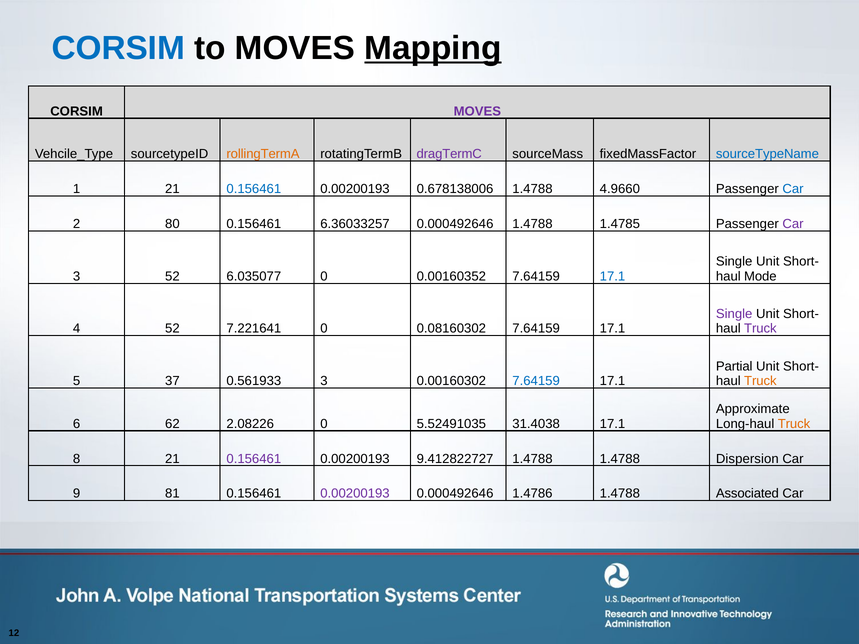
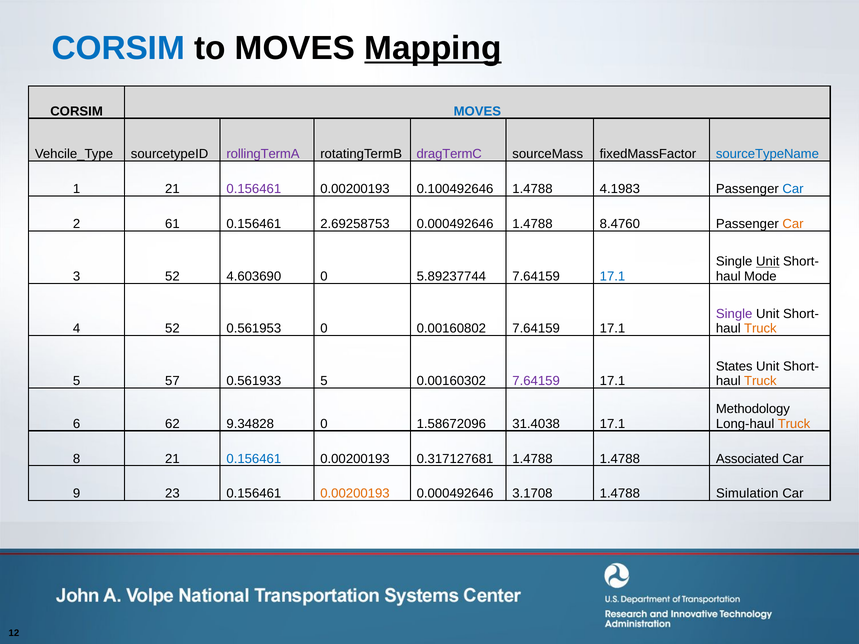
MOVES at (477, 111) colour: purple -> blue
rollingTermA colour: orange -> purple
0.156461 at (254, 189) colour: blue -> purple
0.678138006: 0.678138006 -> 0.100492646
4.9660: 4.9660 -> 4.1983
80: 80 -> 61
6.36033257: 6.36033257 -> 2.69258753
1.4785: 1.4785 -> 8.4760
Car at (793, 224) colour: purple -> orange
Unit at (768, 262) underline: none -> present
6.035077: 6.035077 -> 4.603690
0.00160352: 0.00160352 -> 5.89237744
7.221641: 7.221641 -> 0.561953
0.08160302: 0.08160302 -> 0.00160802
Truck at (760, 329) colour: purple -> orange
Partial: Partial -> States
37: 37 -> 57
0.561933 3: 3 -> 5
7.64159 at (536, 381) colour: blue -> purple
Approximate: Approximate -> Methodology
2.08226: 2.08226 -> 9.34828
5.52491035: 5.52491035 -> 1.58672096
0.156461 at (254, 459) colour: purple -> blue
9.412822727: 9.412822727 -> 0.317127681
Dispersion: Dispersion -> Associated
81: 81 -> 23
0.00200193 at (355, 494) colour: purple -> orange
1.4786: 1.4786 -> 3.1708
Associated: Associated -> Simulation
